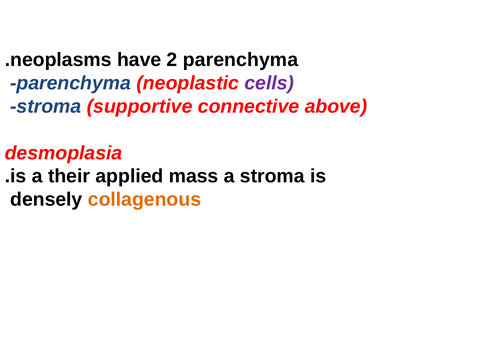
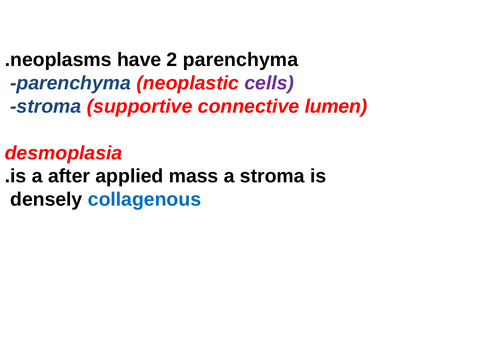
above: above -> lumen
their: their -> after
collagenous colour: orange -> blue
